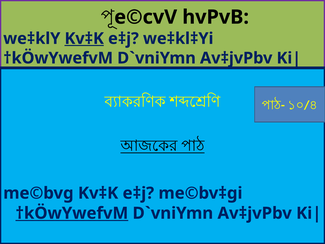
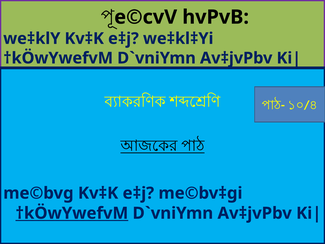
Kv‡K at (84, 39) underline: present -> none
